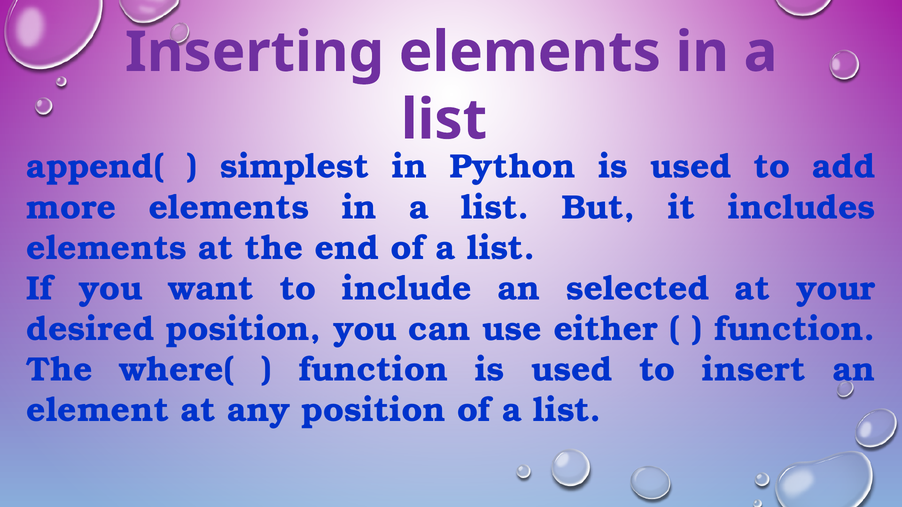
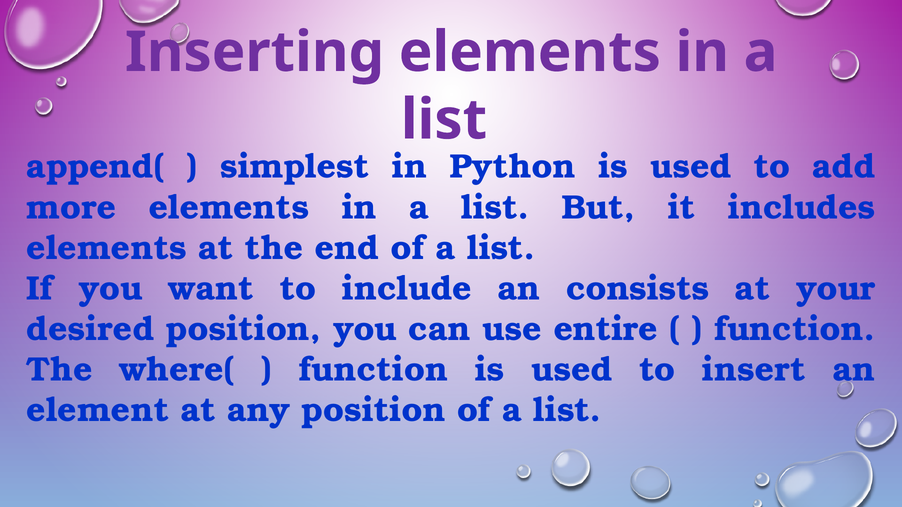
selected: selected -> consists
either: either -> entire
